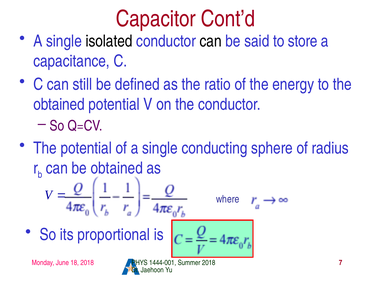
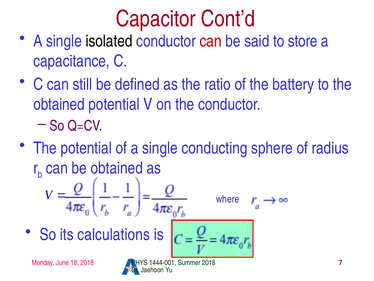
can at (211, 41) colour: black -> red
energy: energy -> battery
proportional: proportional -> calculations
